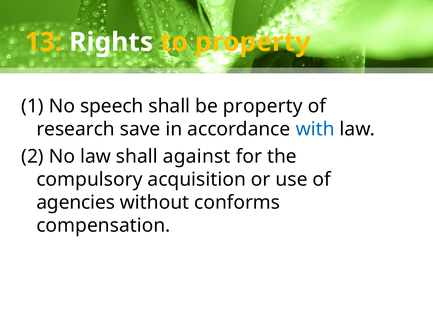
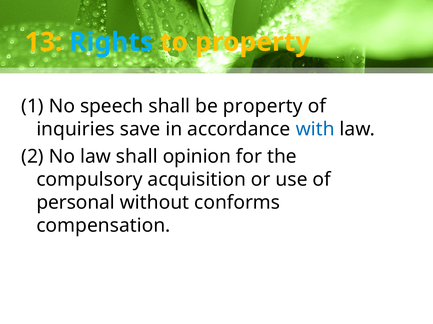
Rights colour: white -> light blue
research: research -> inquiries
against: against -> opinion
agencies: agencies -> personal
